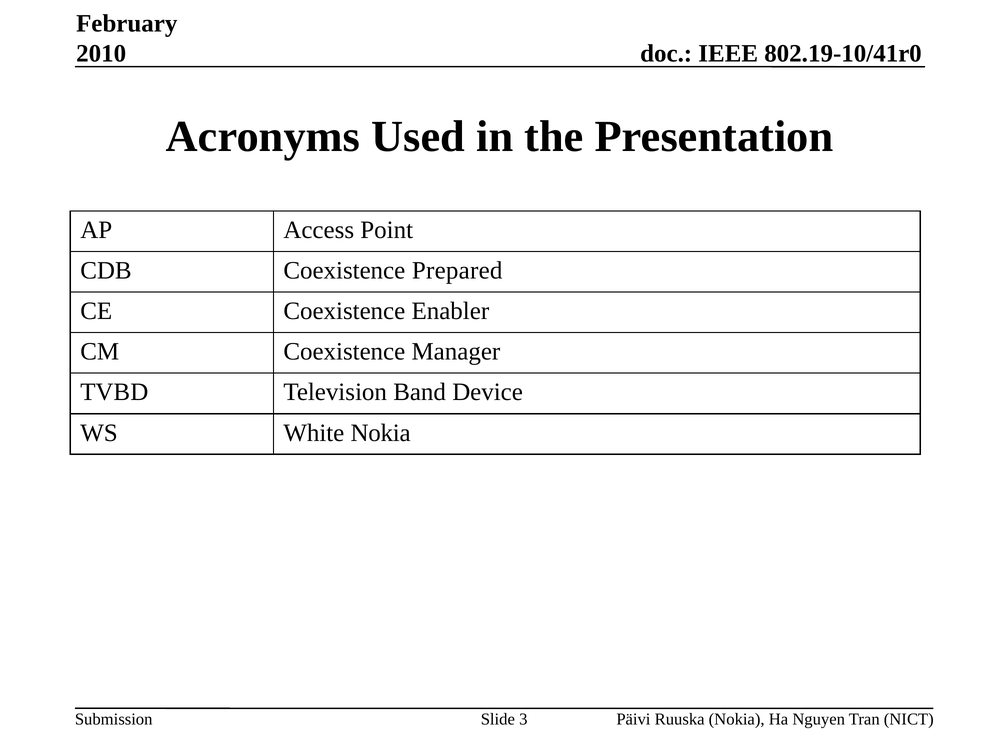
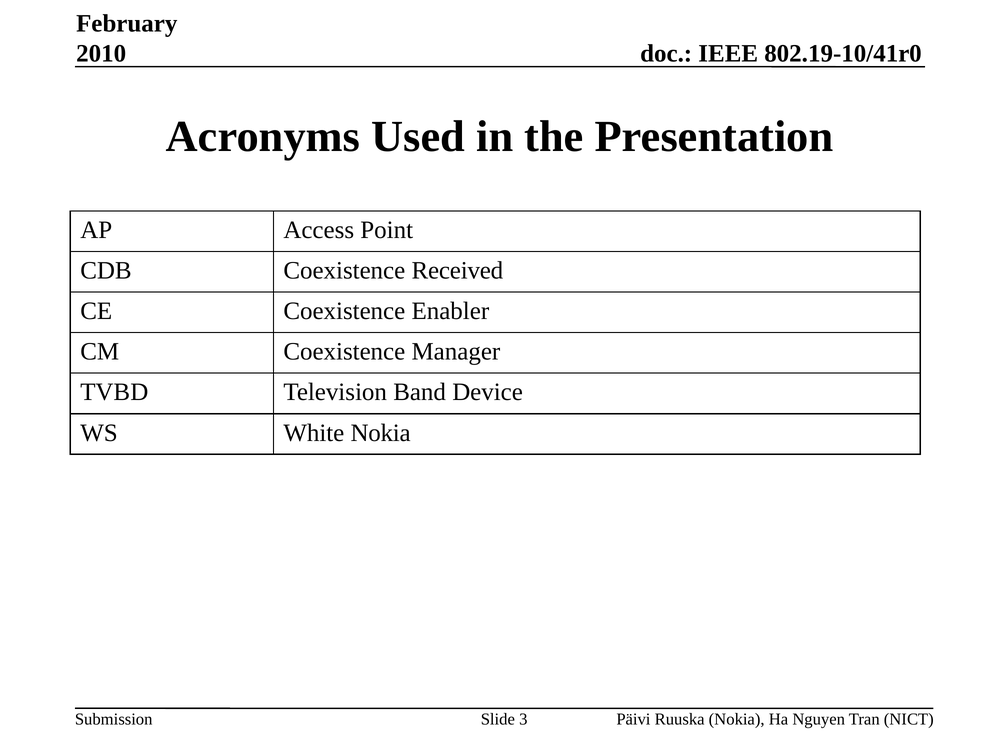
Prepared: Prepared -> Received
